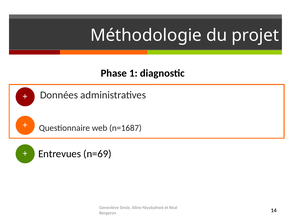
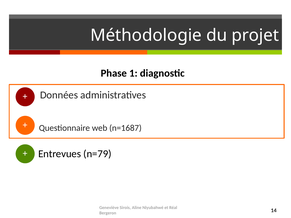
n=69: n=69 -> n=79
